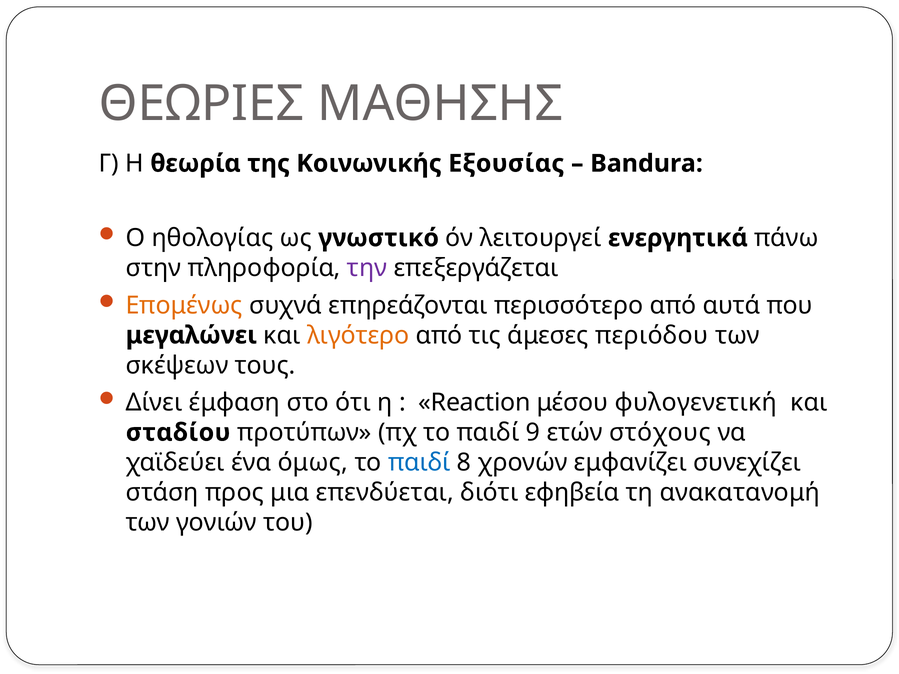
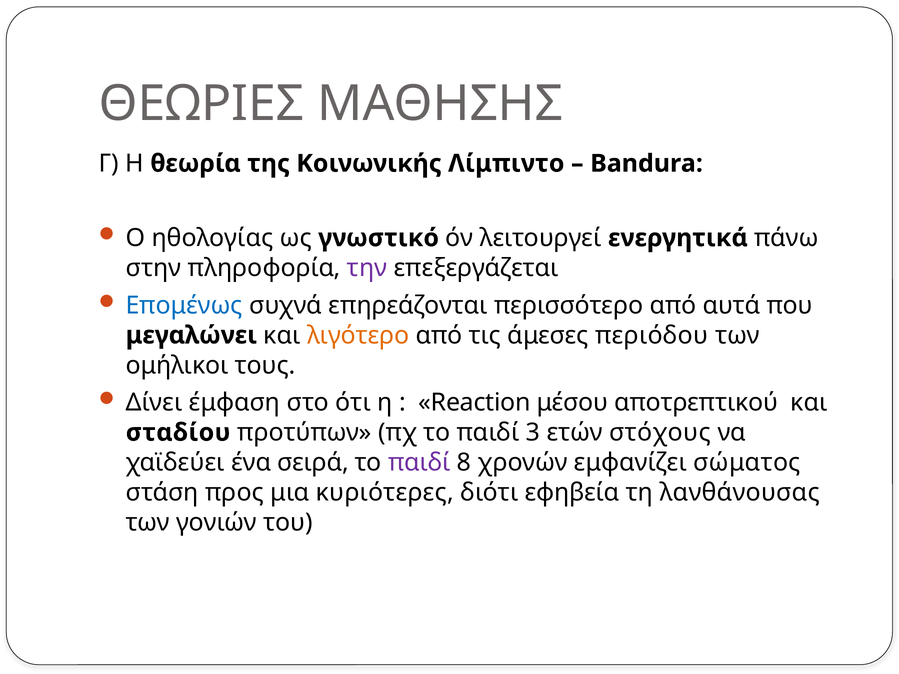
Εξουσίας: Εξουσίας -> Λίμπιντο
Επομένως colour: orange -> blue
σκέψεων: σκέψεων -> ομήλικοι
φυλογενετική: φυλογενετική -> αποτρεπτικού
9: 9 -> 3
όμως: όμως -> σειρά
παιδί at (419, 463) colour: blue -> purple
συνεχίζει: συνεχίζει -> σώματος
επενδύεται: επενδύεται -> κυριότερες
ανακατανομή: ανακατανομή -> λανθάνουσας
